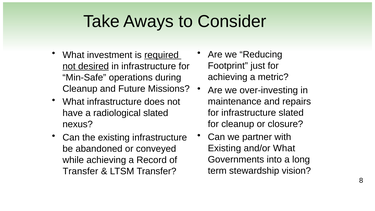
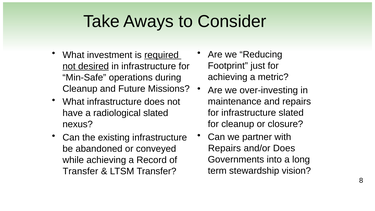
Existing at (224, 148): Existing -> Repairs
and/or What: What -> Does
